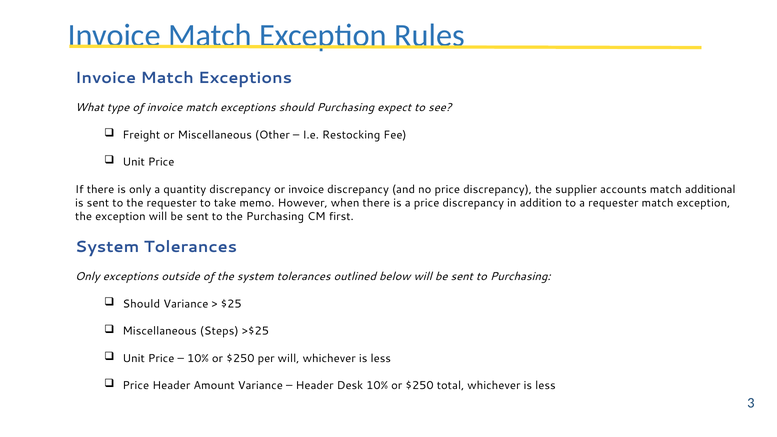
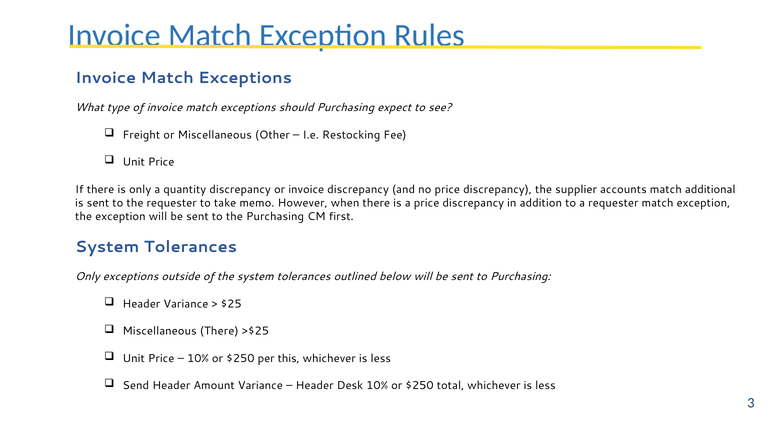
Should at (141, 304): Should -> Header
Miscellaneous Steps: Steps -> There
per will: will -> this
Price at (136, 386): Price -> Send
